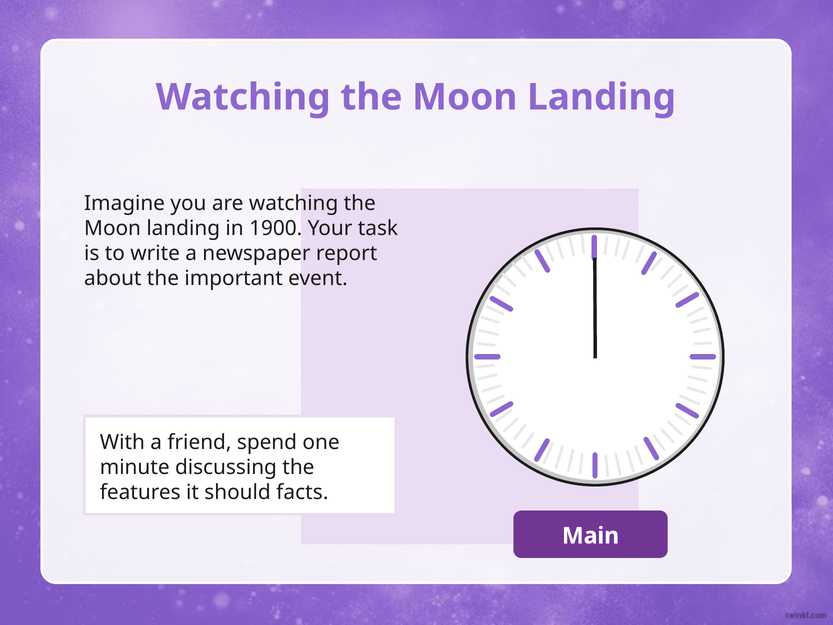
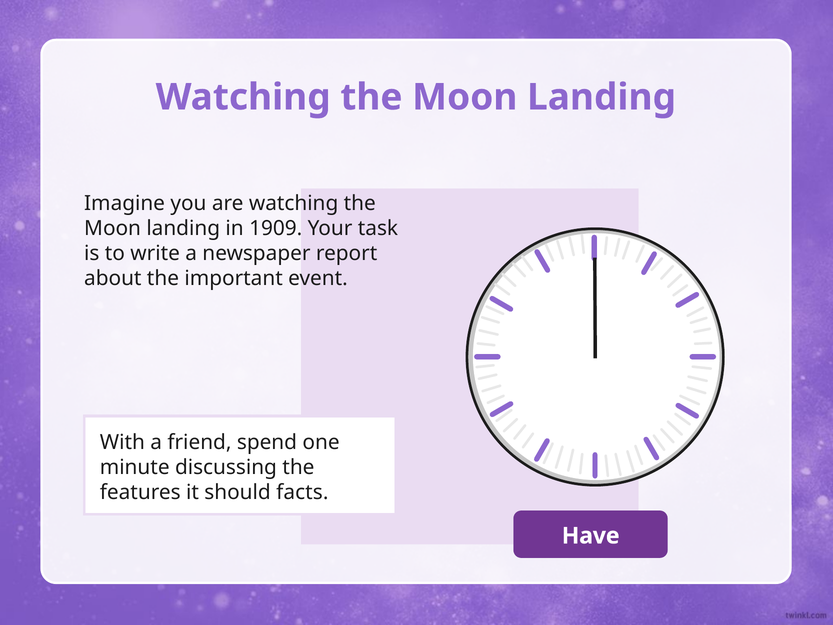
1900: 1900 -> 1909
Main: Main -> Have
